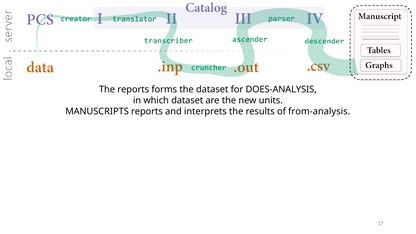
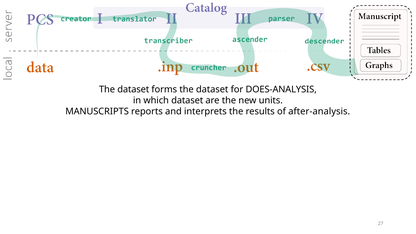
reports at (133, 89): reports -> dataset
from-analysis: from-analysis -> after-analysis
